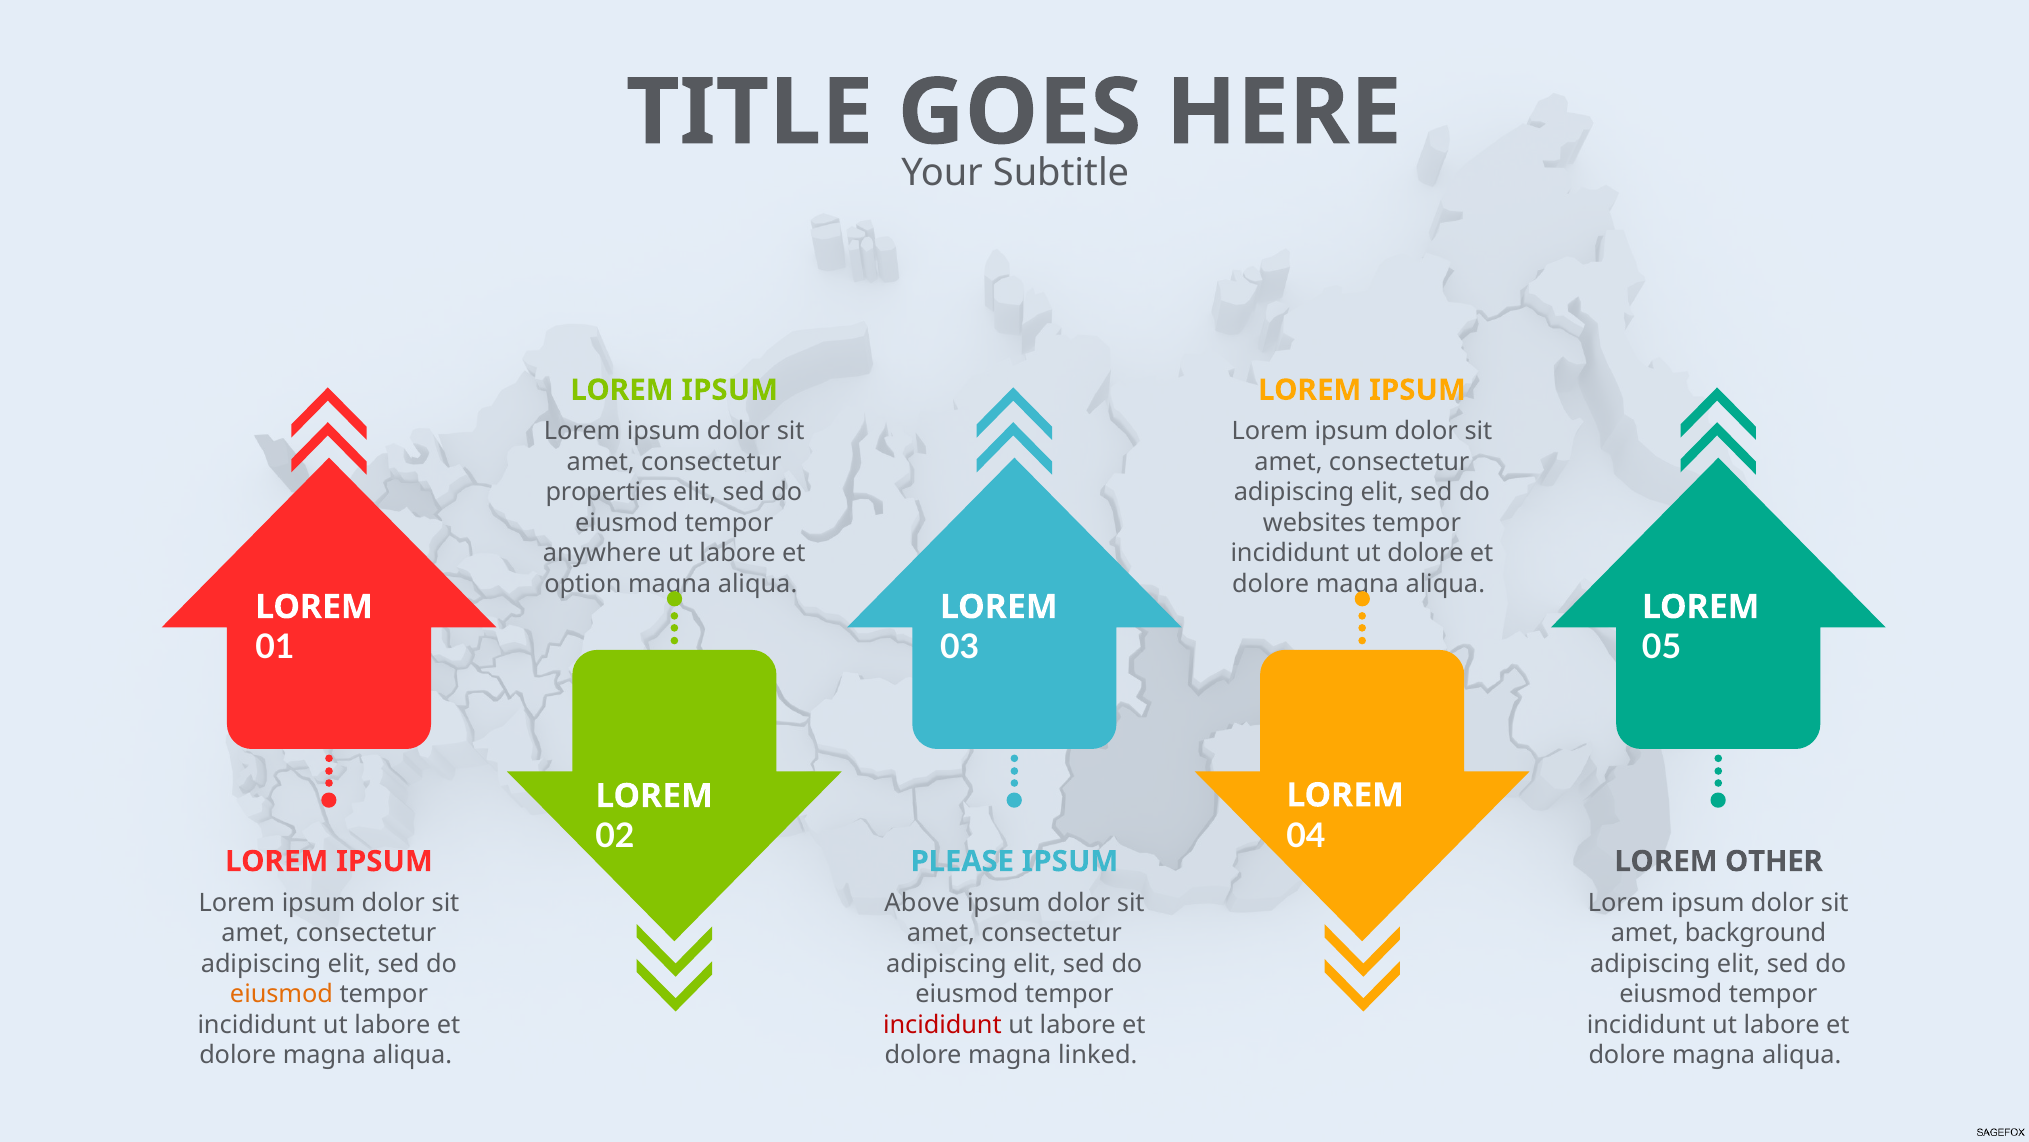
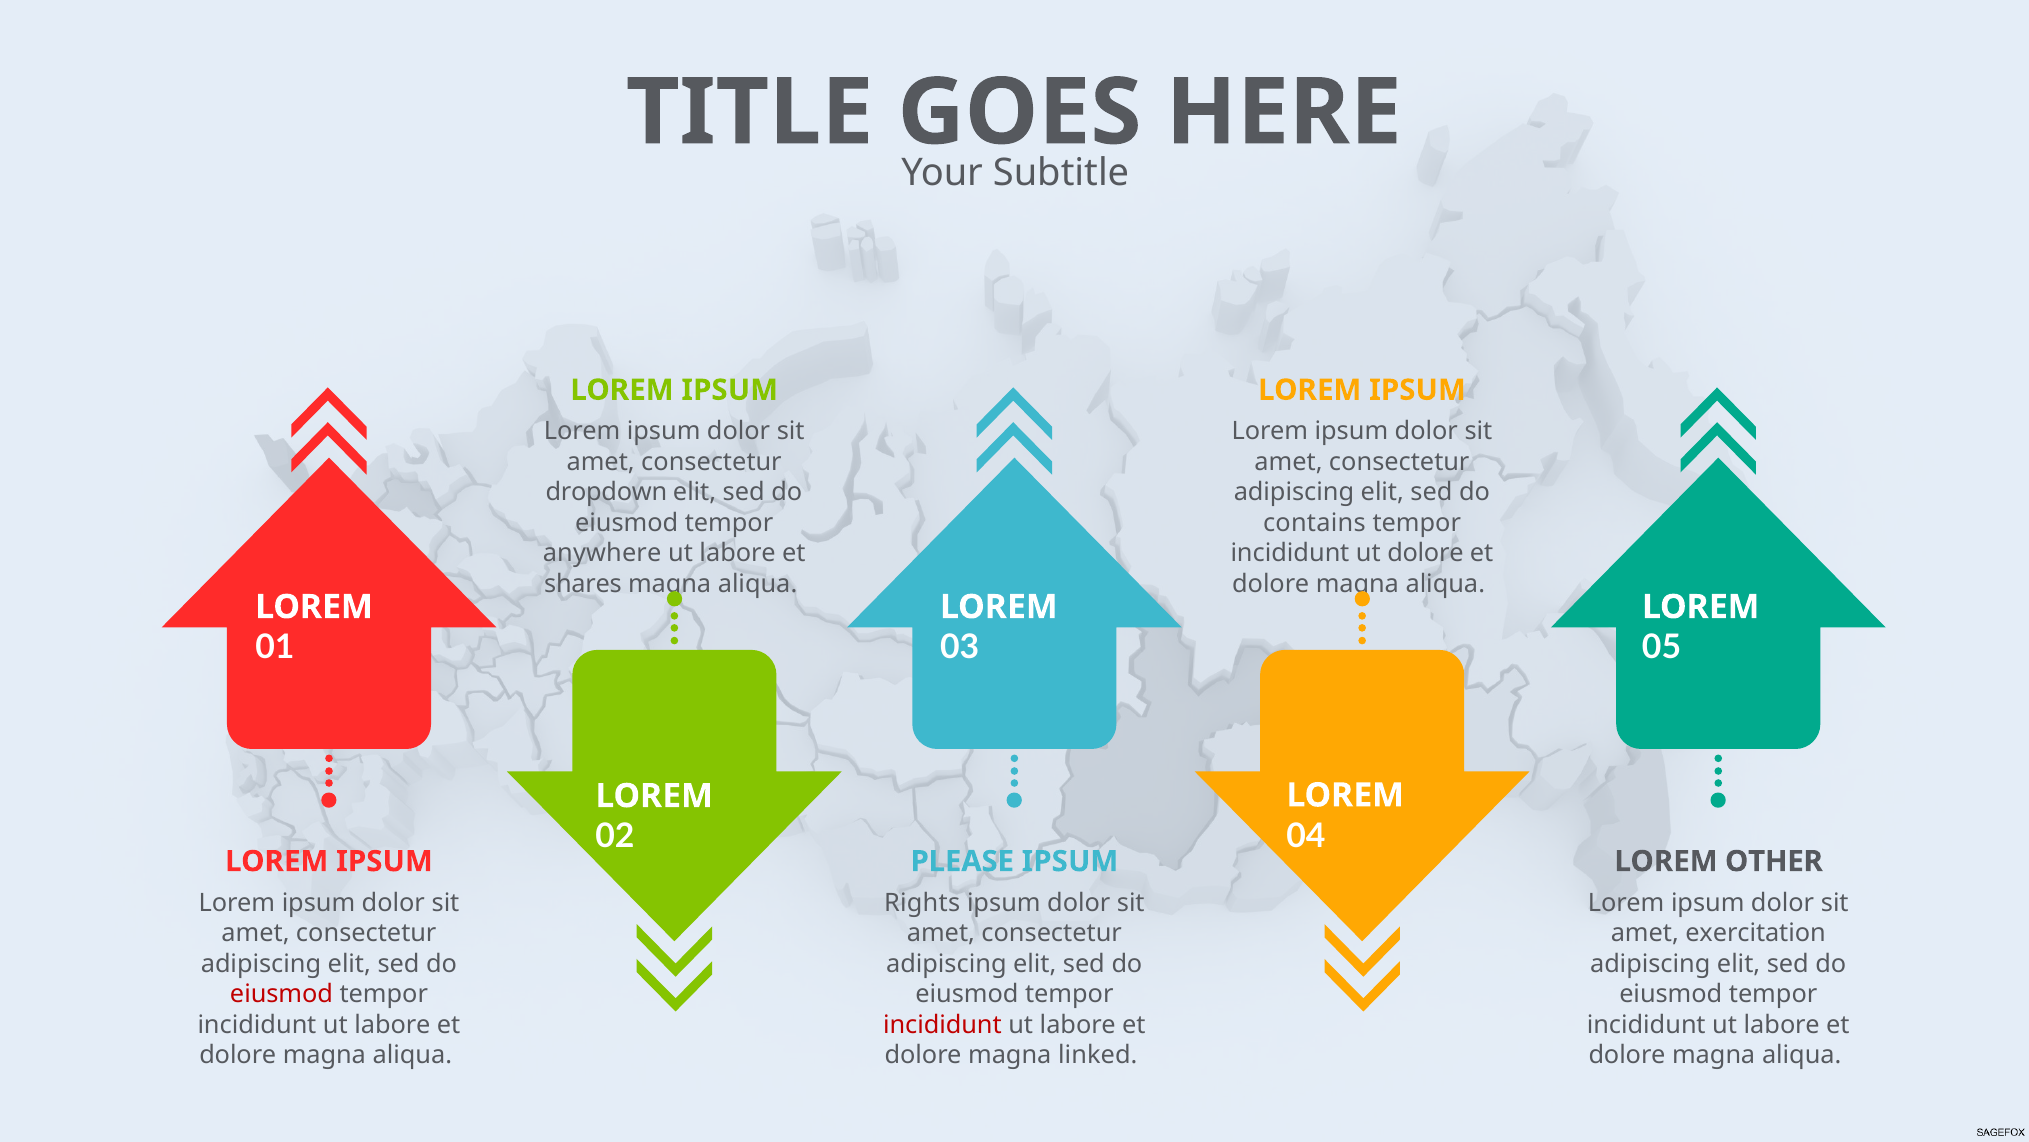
properties: properties -> dropdown
websites: websites -> contains
option: option -> shares
Above: Above -> Rights
background: background -> exercitation
eiusmod at (282, 994) colour: orange -> red
